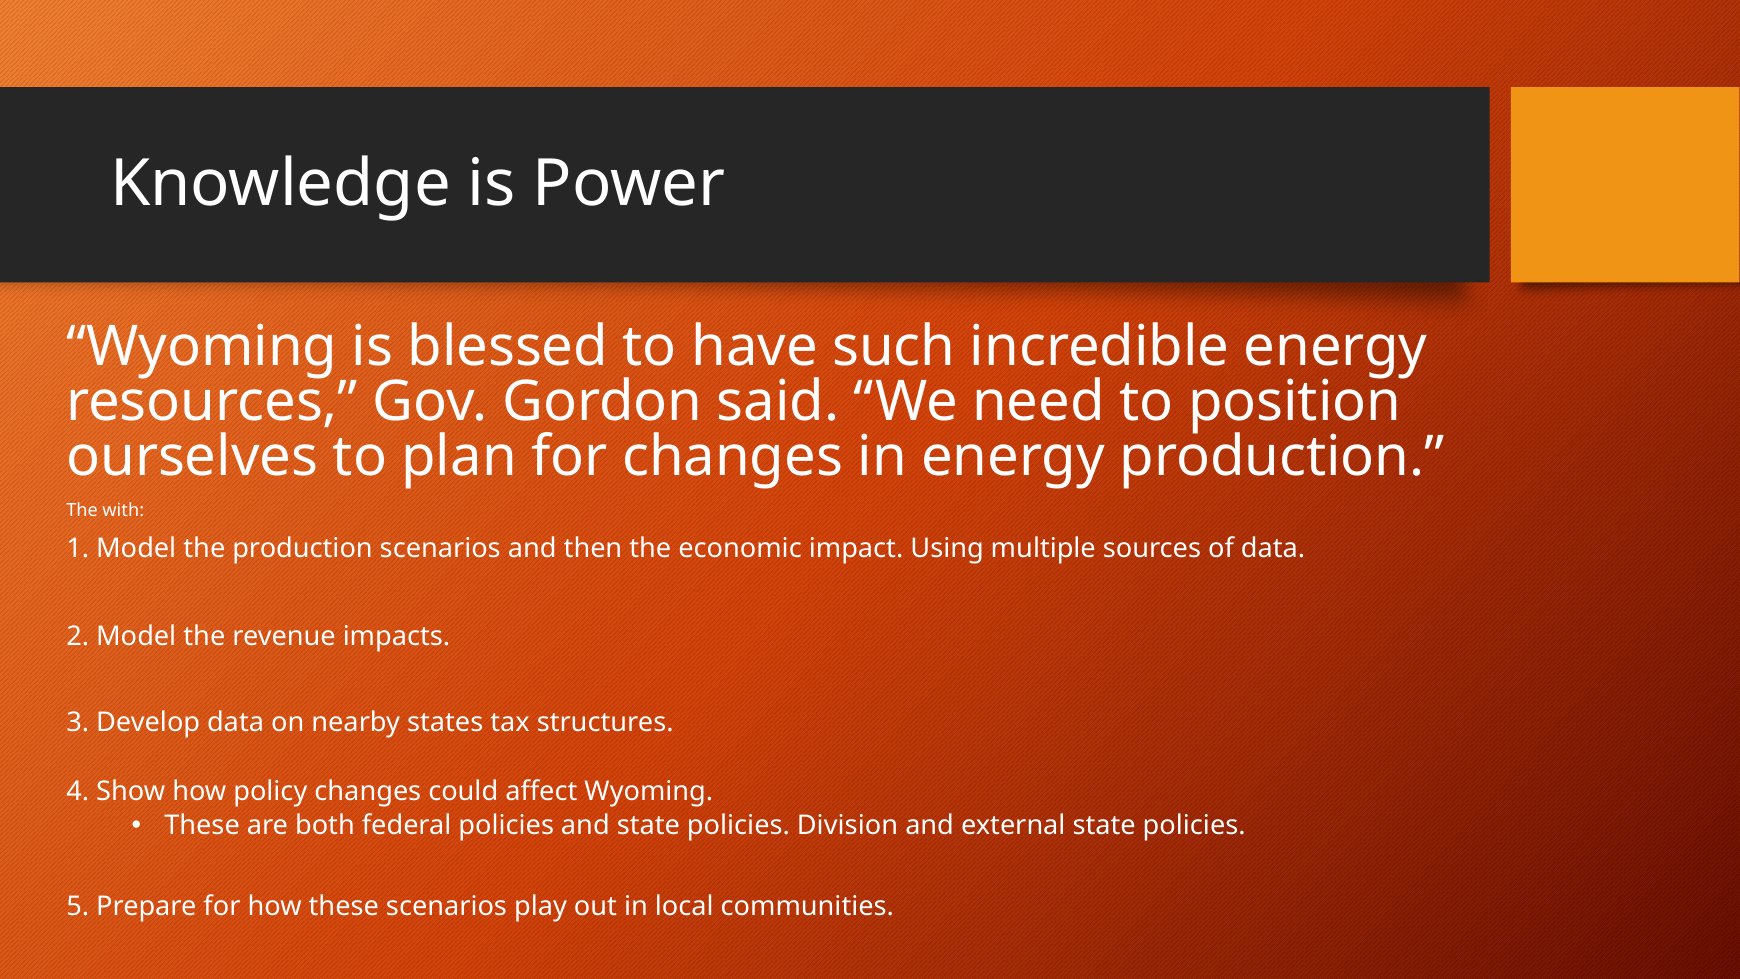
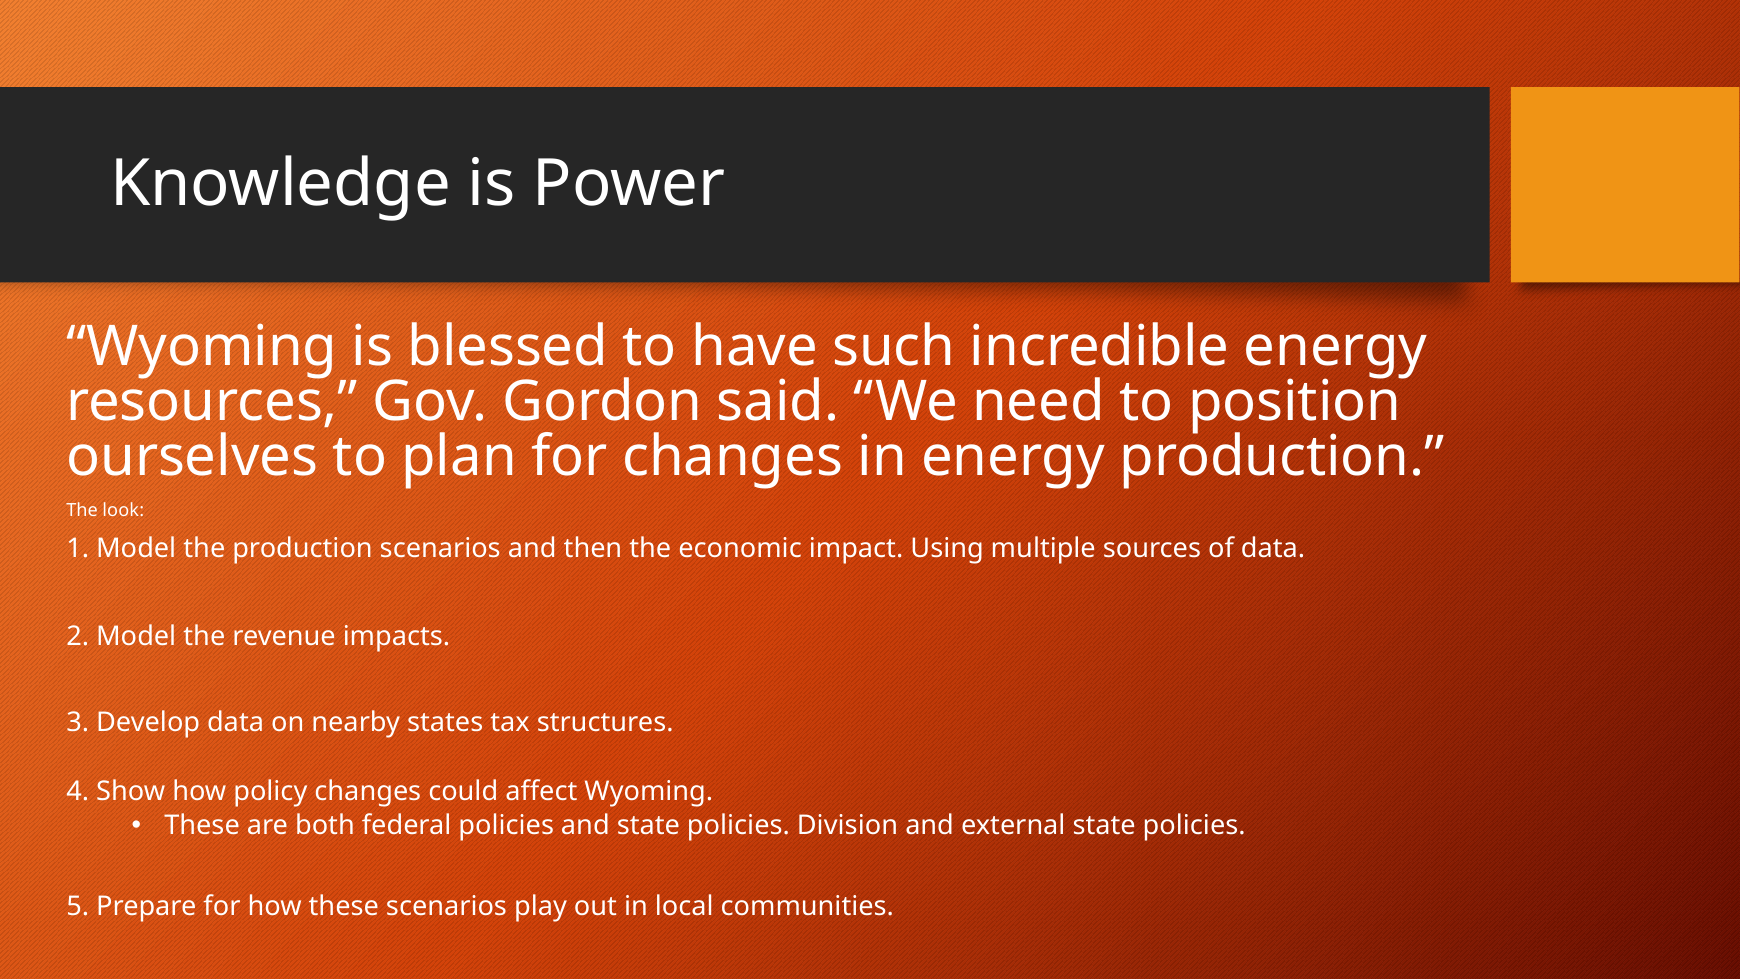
with: with -> look
